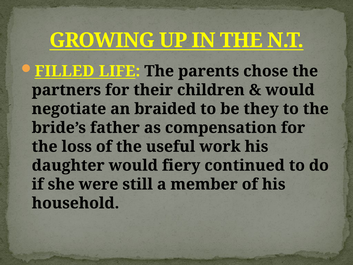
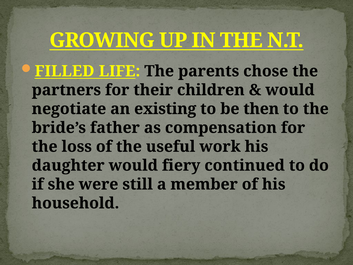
braided: braided -> existing
they: they -> then
